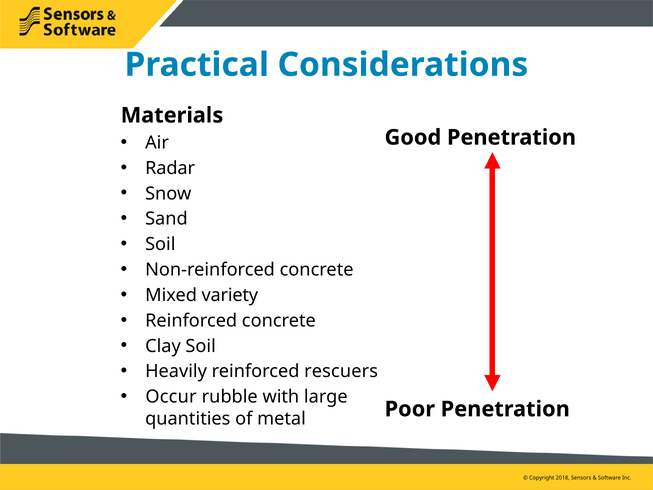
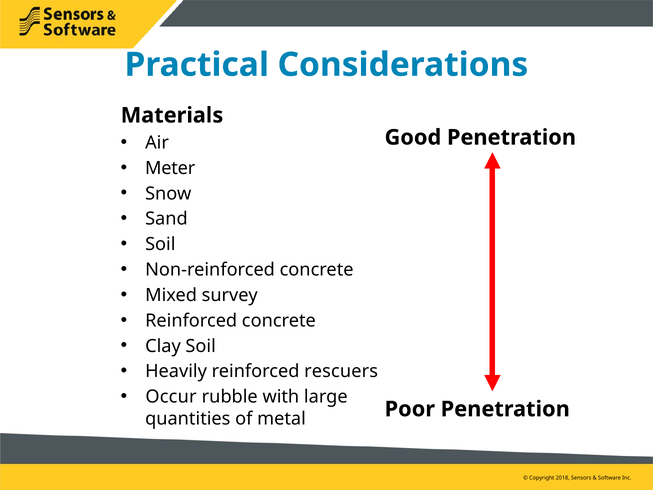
Radar: Radar -> Meter
variety: variety -> survey
